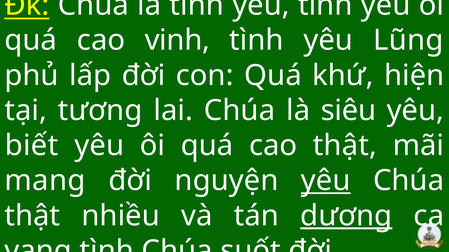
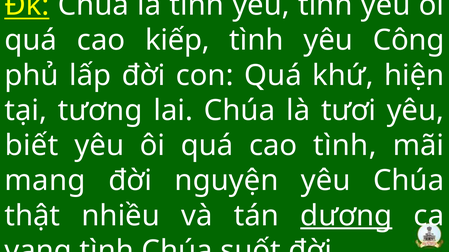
vinh: vinh -> kiếp
Lũng: Lũng -> Công
siêu: siêu -> tươi
cao thật: thật -> tình
yêu at (326, 181) underline: present -> none
